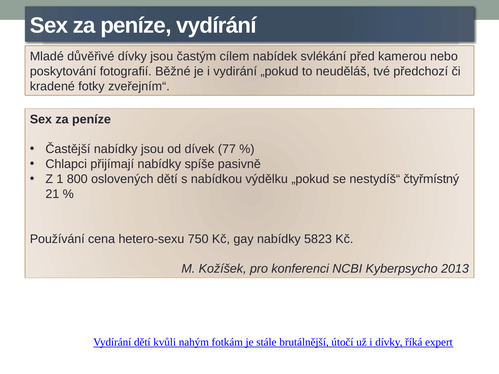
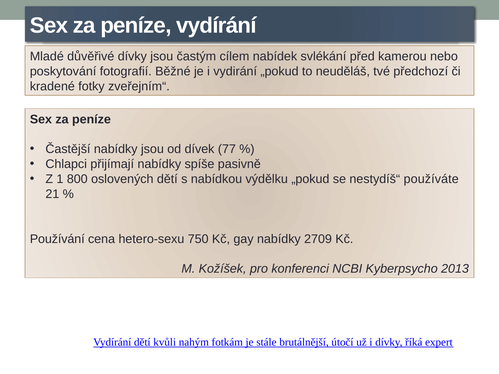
čtyřmístný: čtyřmístný -> používáte
5823: 5823 -> 2709
